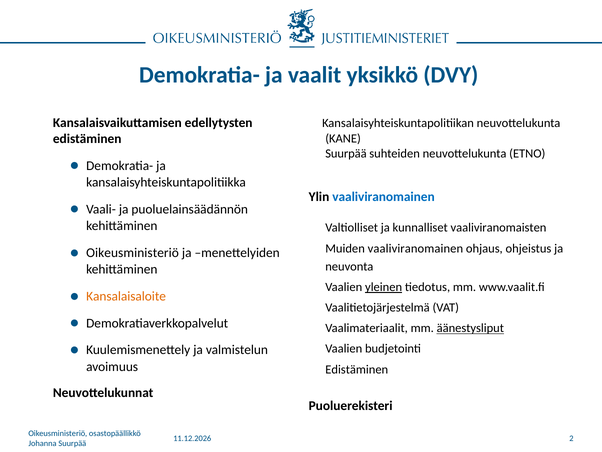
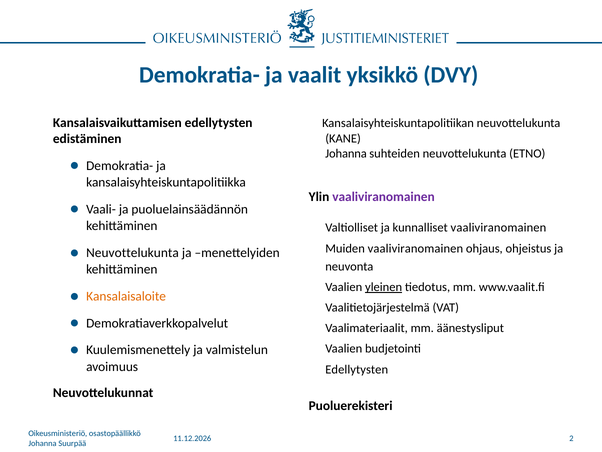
Suurpää at (346, 153): Suurpää -> Johanna
vaaliviranomainen at (383, 197) colour: blue -> purple
kunnalliset vaaliviranomaisten: vaaliviranomaisten -> vaaliviranomainen
Oikeusministeriö at (133, 253): Oikeusministeriö -> Neuvottelukunta
äänestysliput underline: present -> none
Edistäminen at (357, 369): Edistäminen -> Edellytysten
